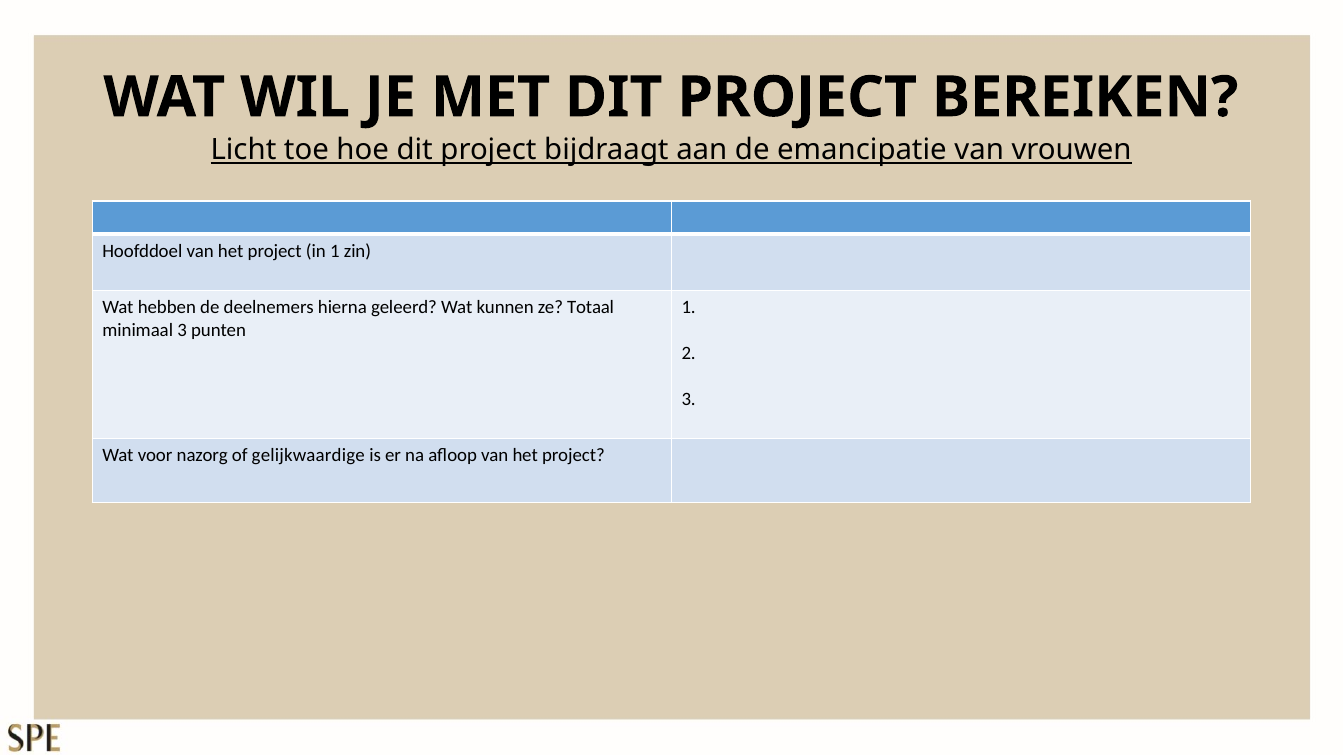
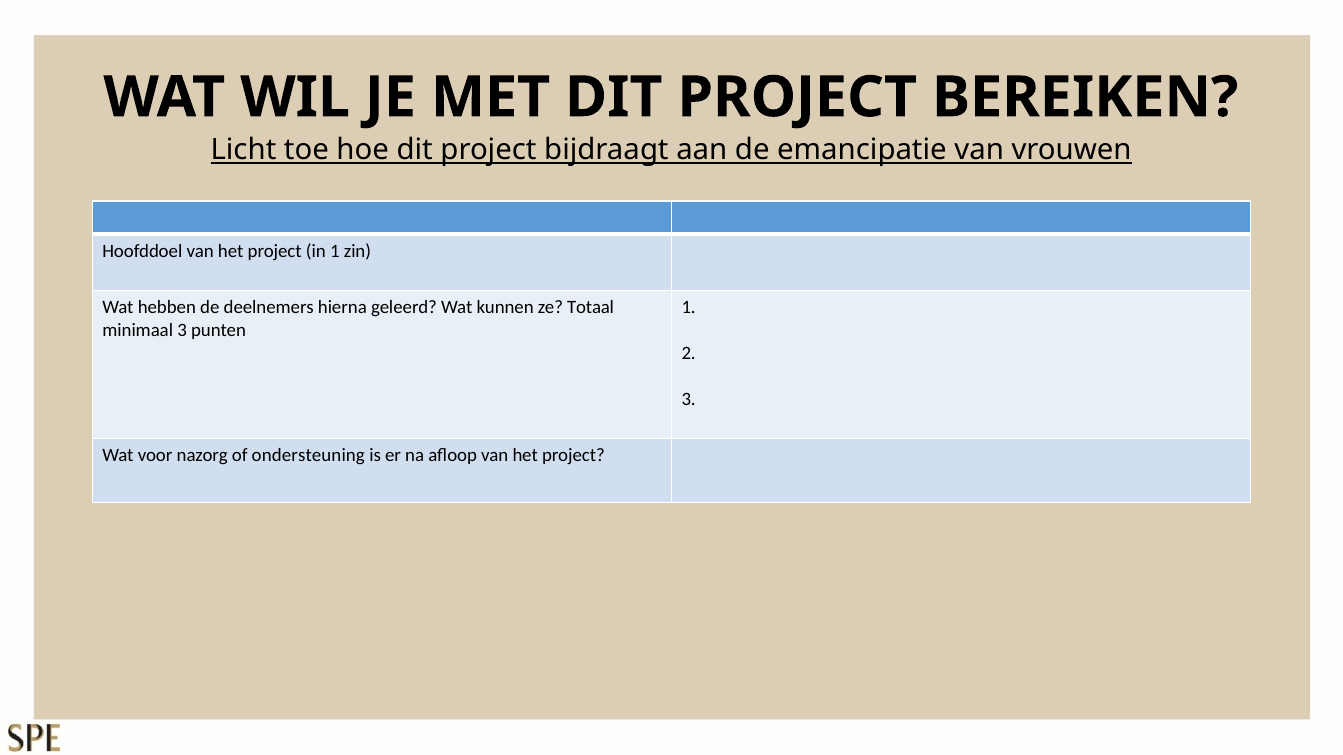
gelijkwaardige: gelijkwaardige -> ondersteuning
